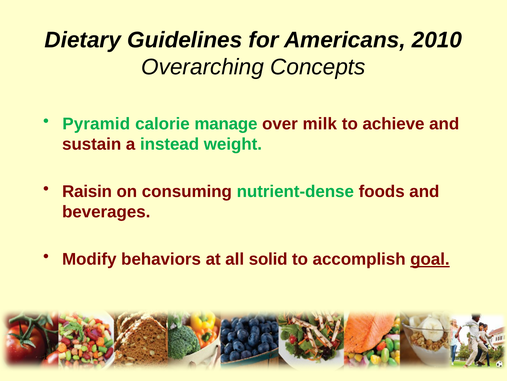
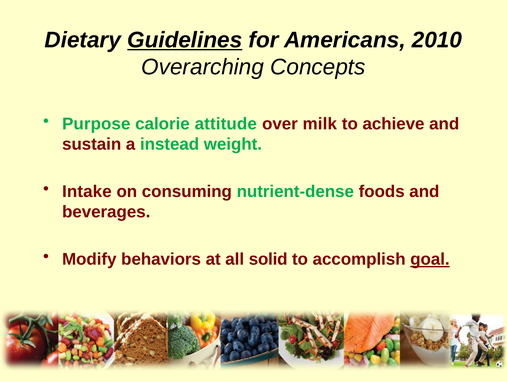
Guidelines underline: none -> present
Pyramid: Pyramid -> Purpose
manage: manage -> attitude
Raisin: Raisin -> Intake
